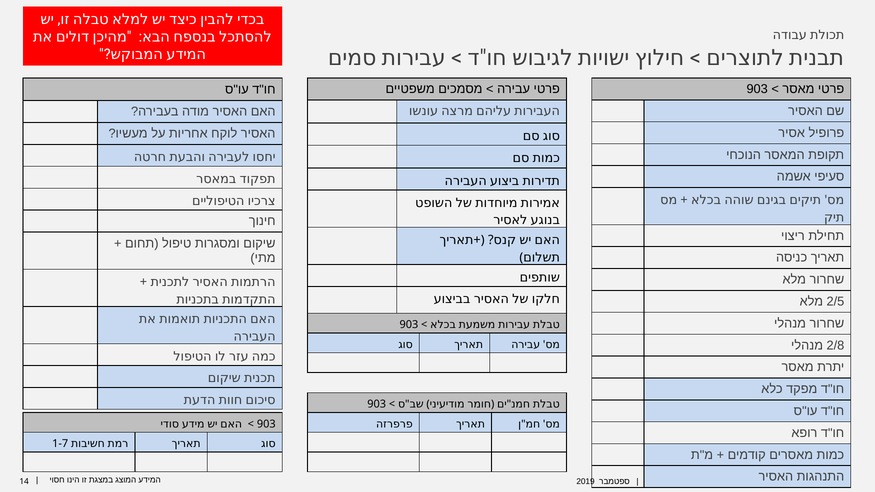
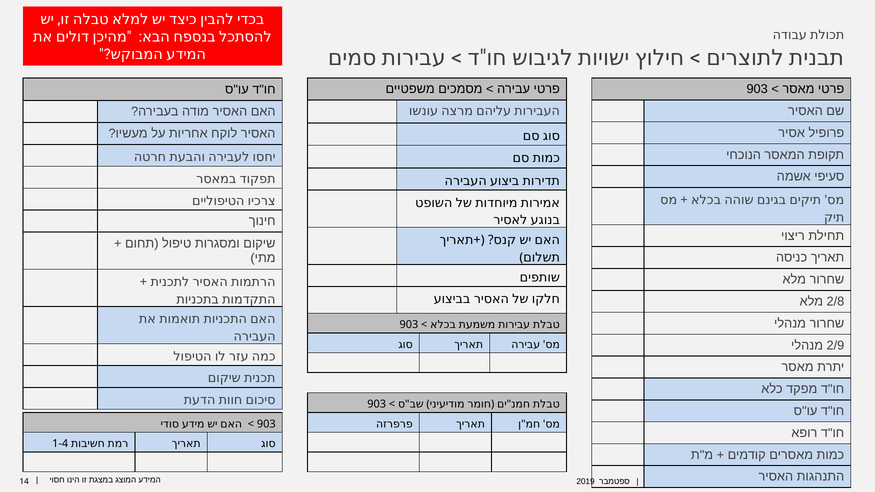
2/5: 2/5 -> 2/8
2/8: 2/8 -> 2/9
1-7: 1-7 -> 1-4
